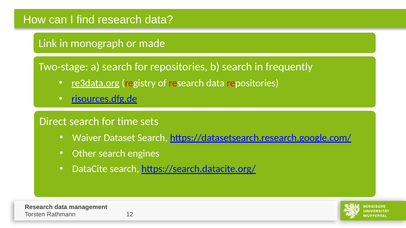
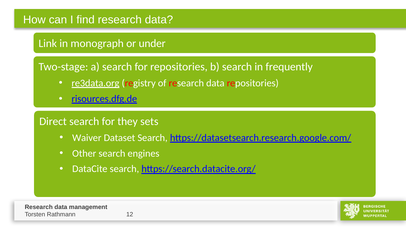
made: made -> under
time: time -> they
